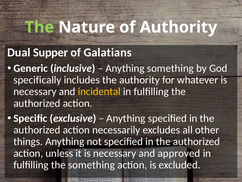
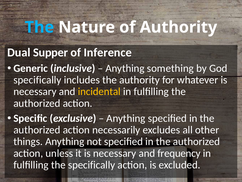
The at (39, 27) colour: light green -> light blue
Galatians: Galatians -> Inference
approved: approved -> frequency
the something: something -> specifically
